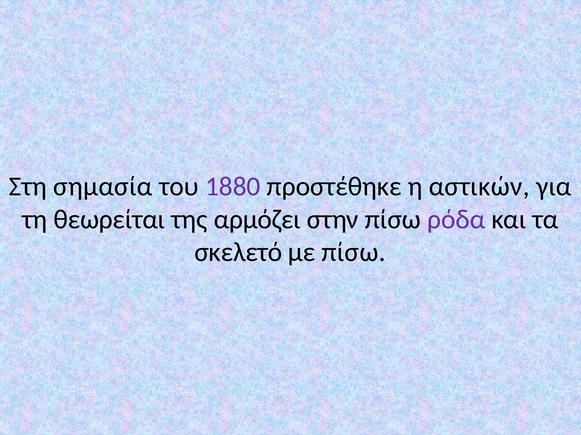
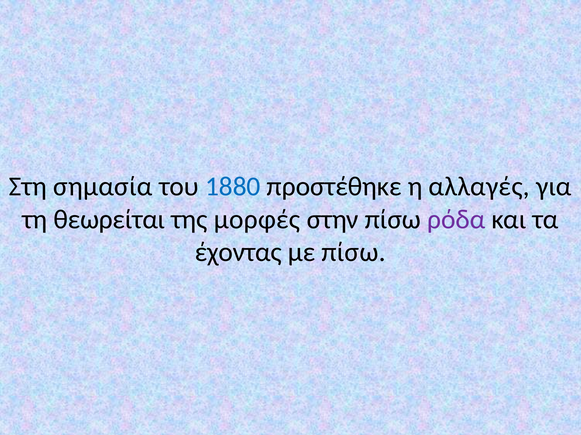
1880 colour: purple -> blue
αστικών: αστικών -> αλλαγές
αρμόζει: αρμόζει -> μορφές
σκελετό: σκελετό -> έχοντας
